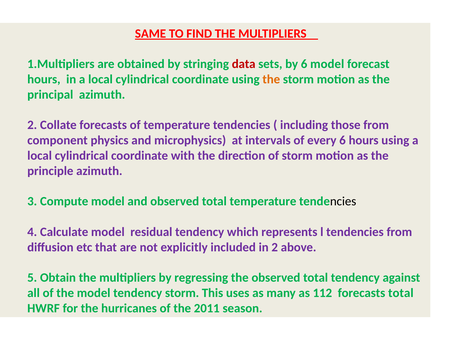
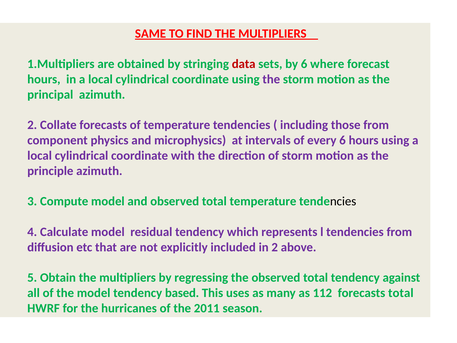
6 model: model -> where
the at (271, 79) colour: orange -> purple
tendency storm: storm -> based
